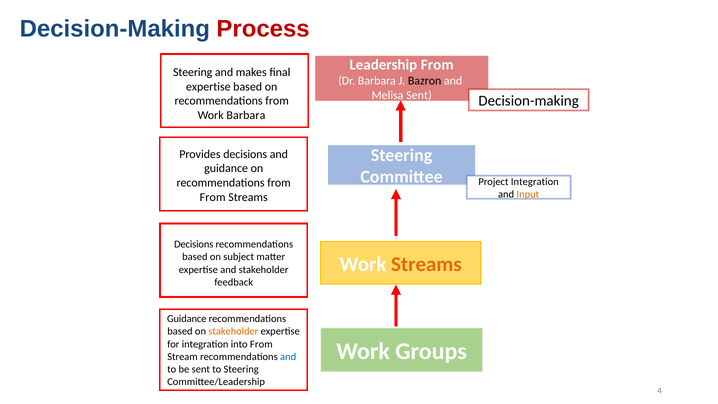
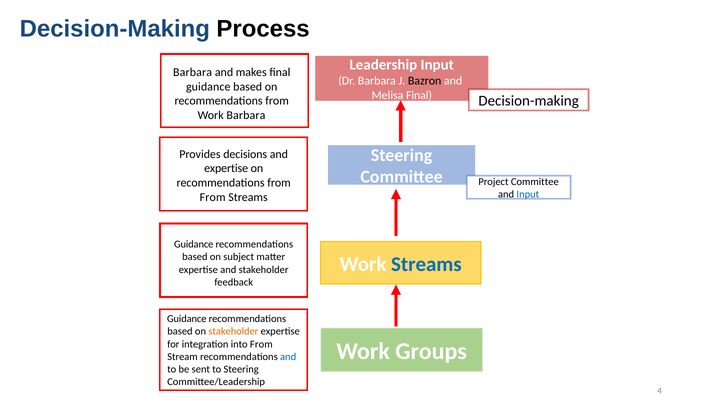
Process colour: red -> black
Leadership From: From -> Input
Steering at (193, 72): Steering -> Barbara
expertise at (208, 87): expertise -> guidance
Melisa Sent: Sent -> Final
guidance at (226, 168): guidance -> expertise
Project Integration: Integration -> Committee
Input at (528, 194) colour: orange -> blue
Decisions at (194, 244): Decisions -> Guidance
Streams at (426, 264) colour: orange -> blue
